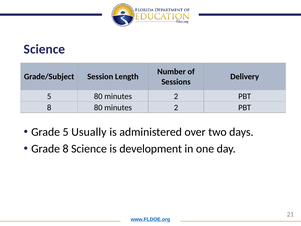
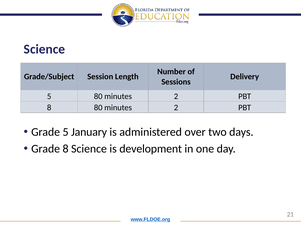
Usually: Usually -> January
